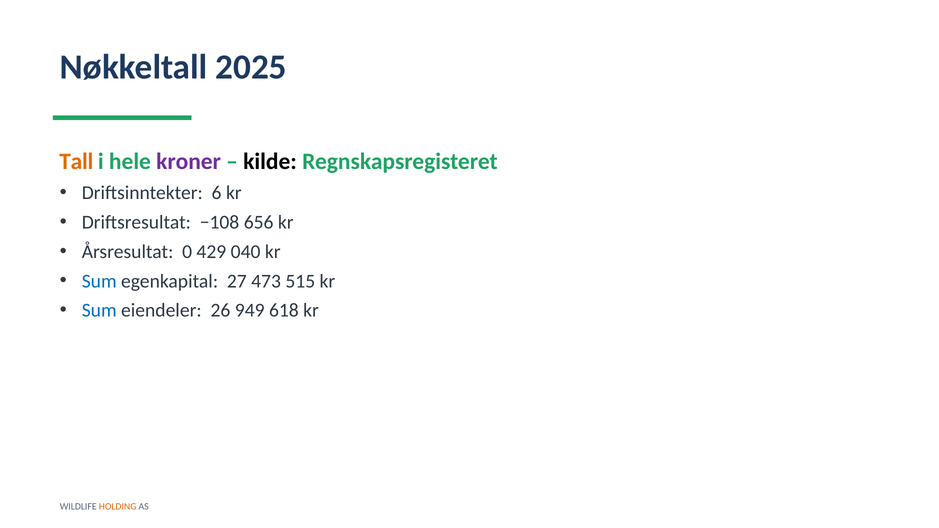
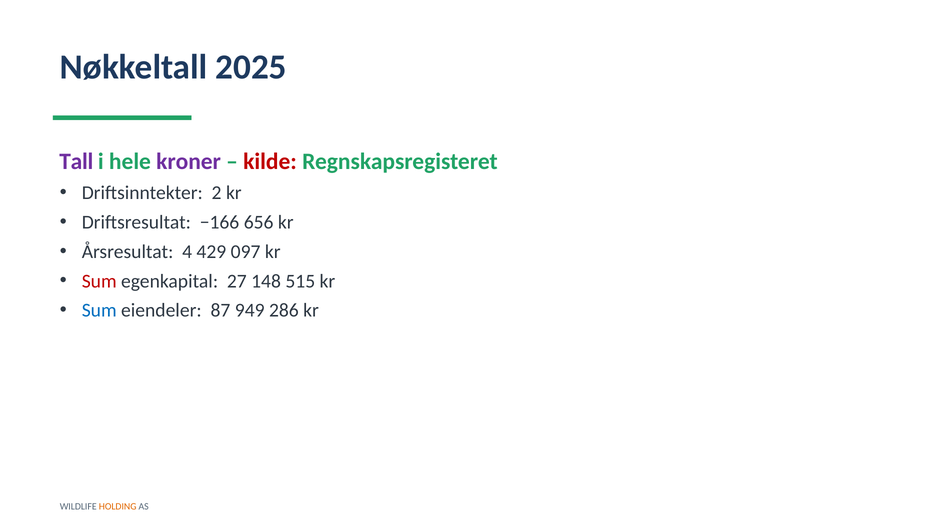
Tall colour: orange -> purple
kilde colour: black -> red
6: 6 -> 2
−108: −108 -> −166
0: 0 -> 4
040: 040 -> 097
Sum at (99, 281) colour: blue -> red
473: 473 -> 148
26: 26 -> 87
618: 618 -> 286
